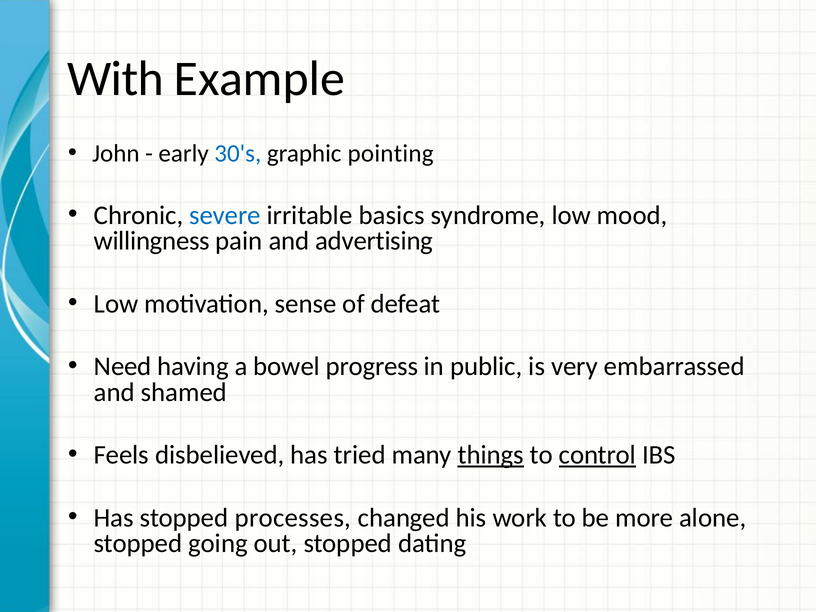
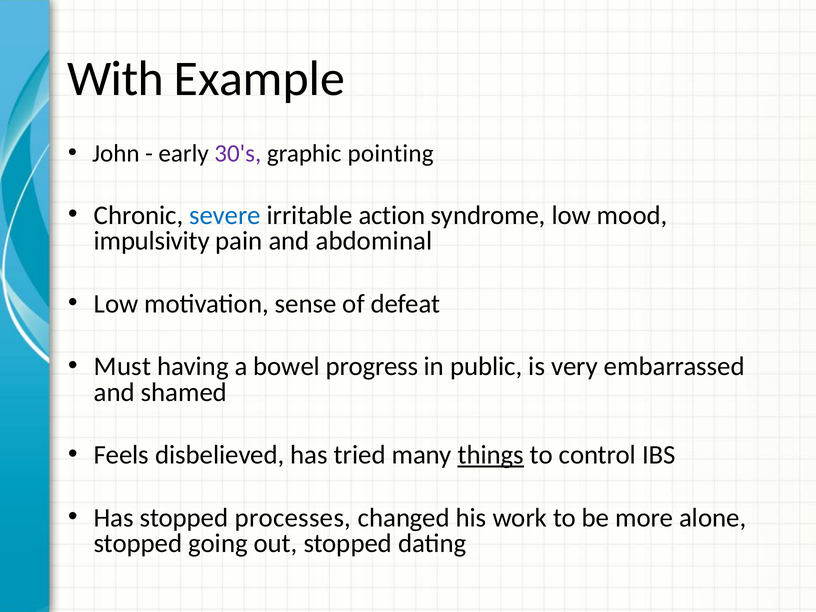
30's colour: blue -> purple
basics: basics -> action
willingness: willingness -> impulsivity
advertising: advertising -> abdominal
Need: Need -> Must
control underline: present -> none
